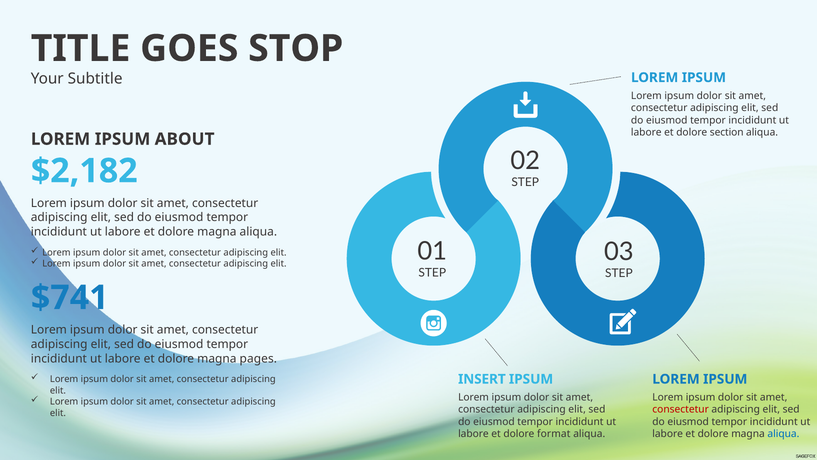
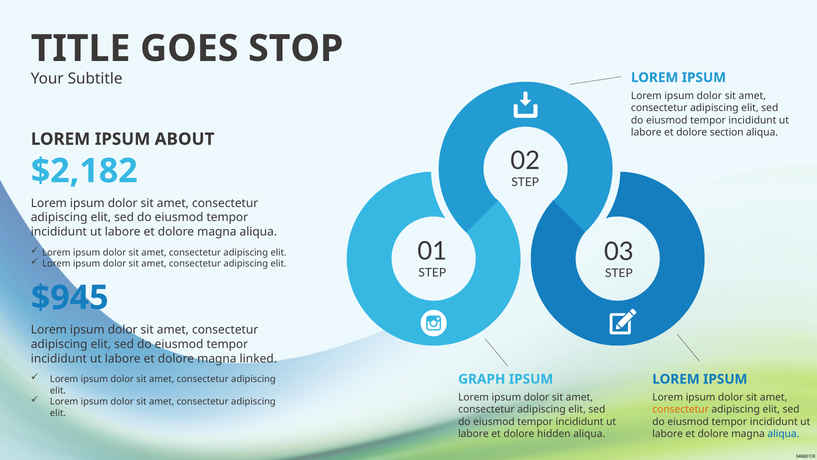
$741: $741 -> $945
pages: pages -> linked
INSERT: INSERT -> GRAPH
consectetur at (681, 409) colour: red -> orange
format: format -> hidden
